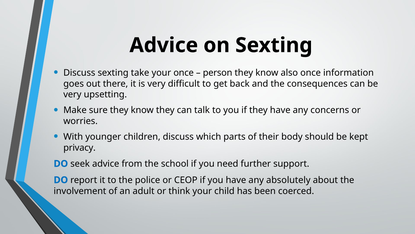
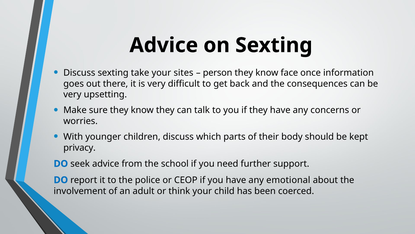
your once: once -> sites
also: also -> face
absolutely: absolutely -> emotional
